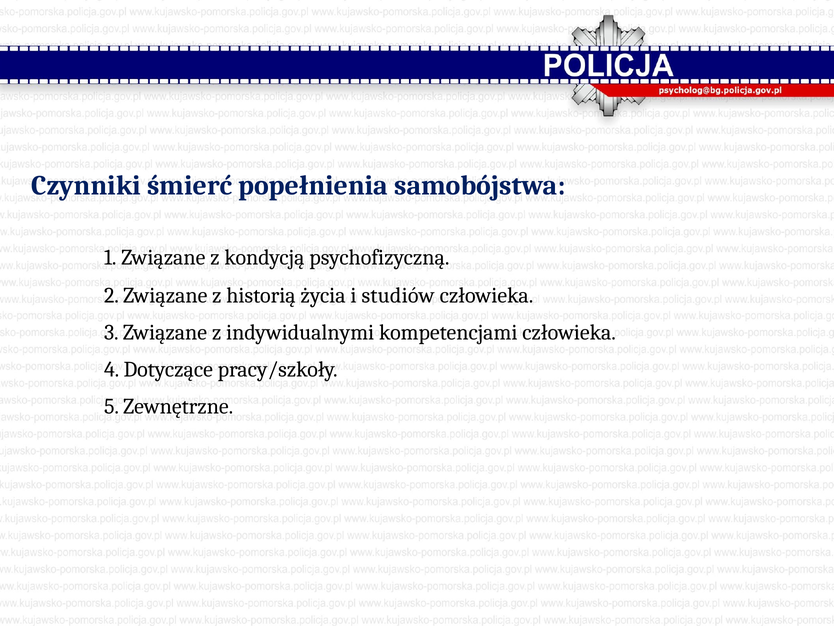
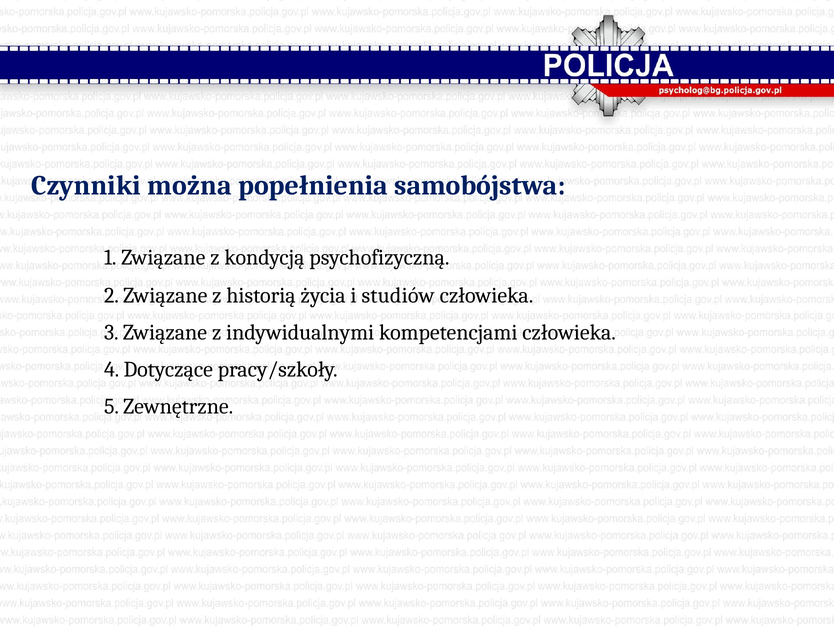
śmierć: śmierć -> można
